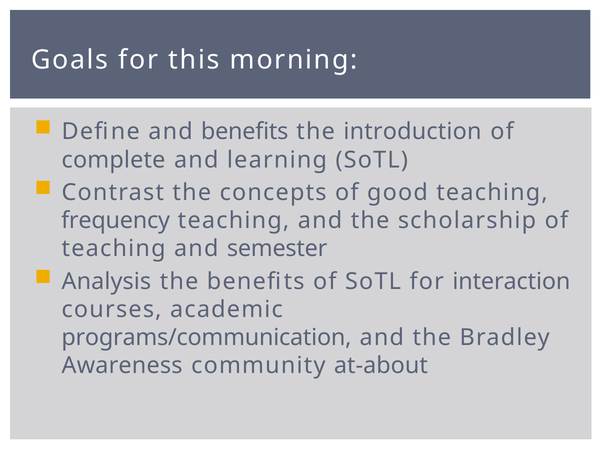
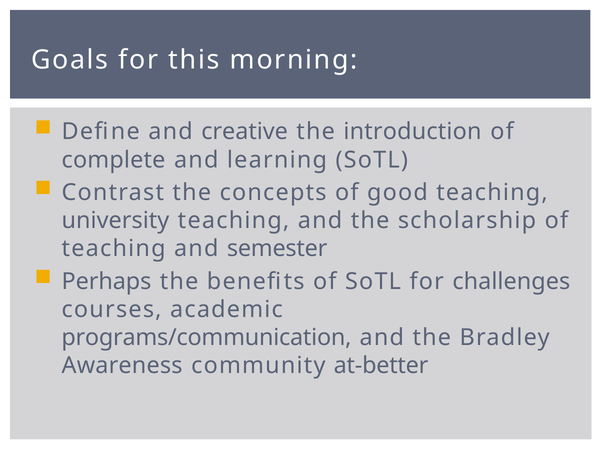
and benefits: benefits -> creative
frequency: frequency -> university
Analysis: Analysis -> Perhaps
interaction: interaction -> challenges
at-about: at-about -> at-better
